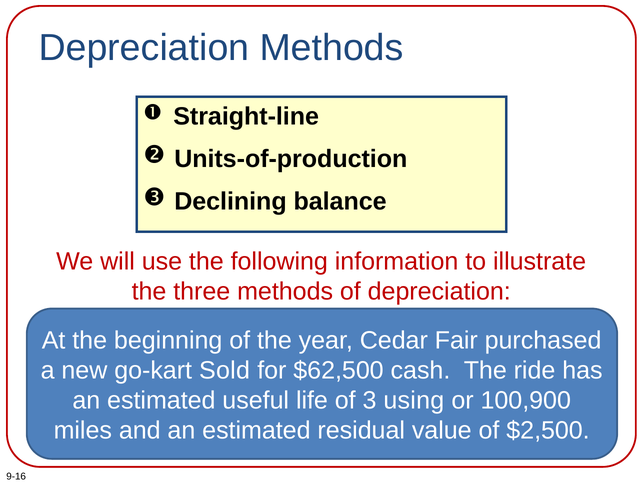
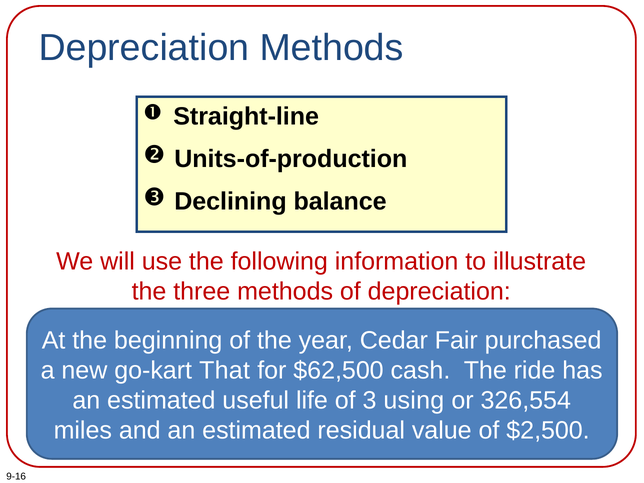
Sold: Sold -> That
100,900: 100,900 -> 326,554
